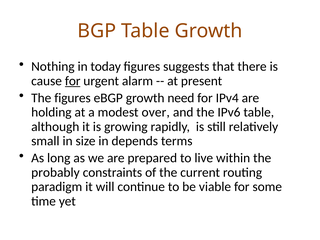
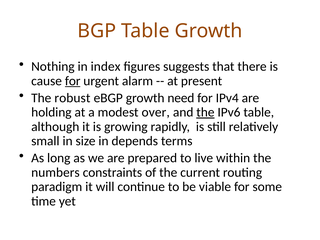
today: today -> index
The figures: figures -> robust
the at (205, 112) underline: none -> present
probably: probably -> numbers
